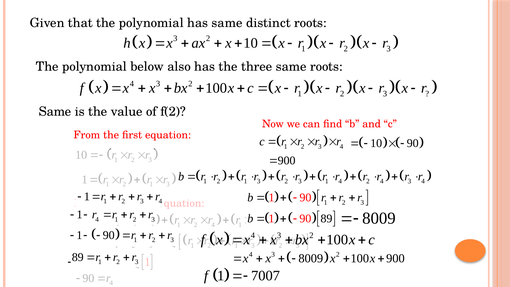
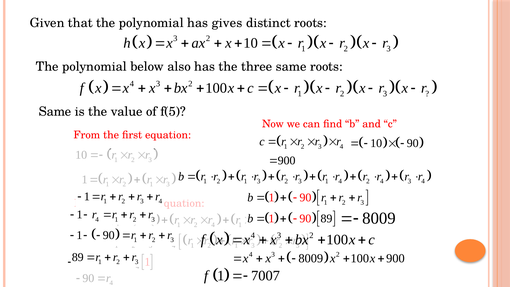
has same: same -> gives
f(2: f(2 -> f(5
